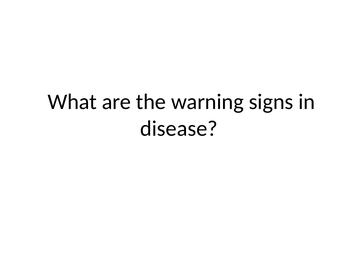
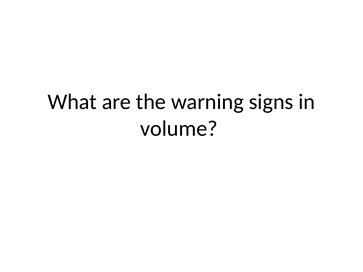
disease: disease -> volume
